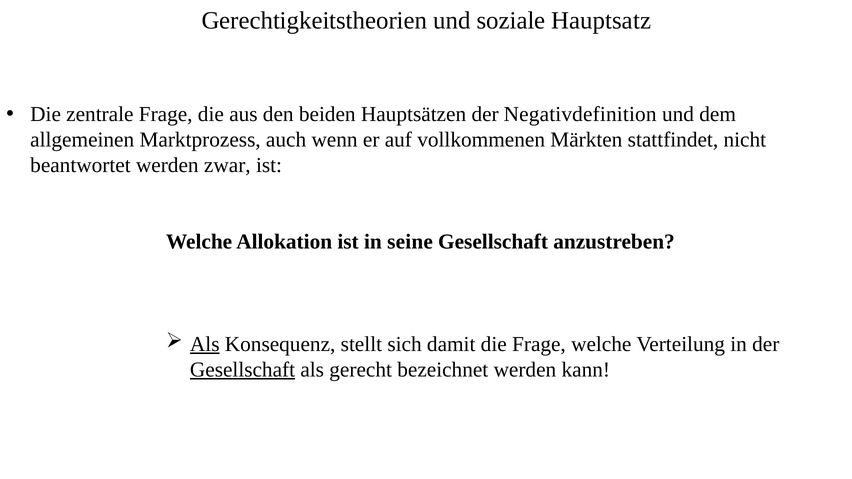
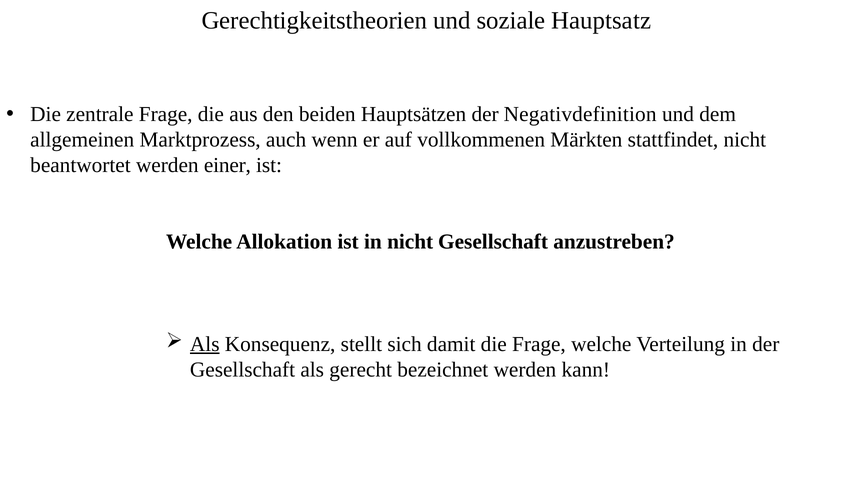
zwar: zwar -> einer
in seine: seine -> nicht
Gesellschaft at (243, 370) underline: present -> none
